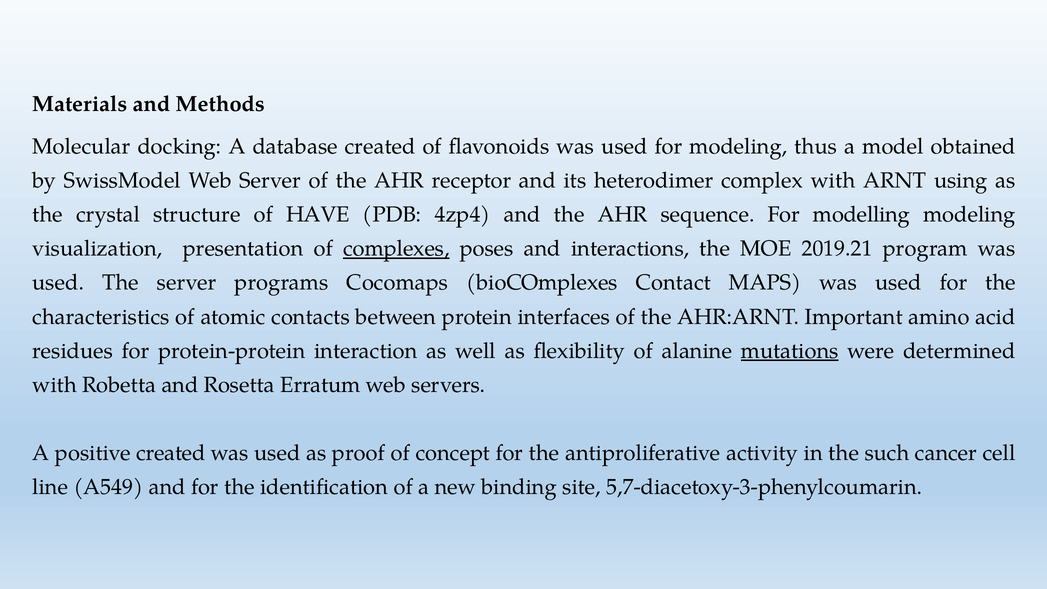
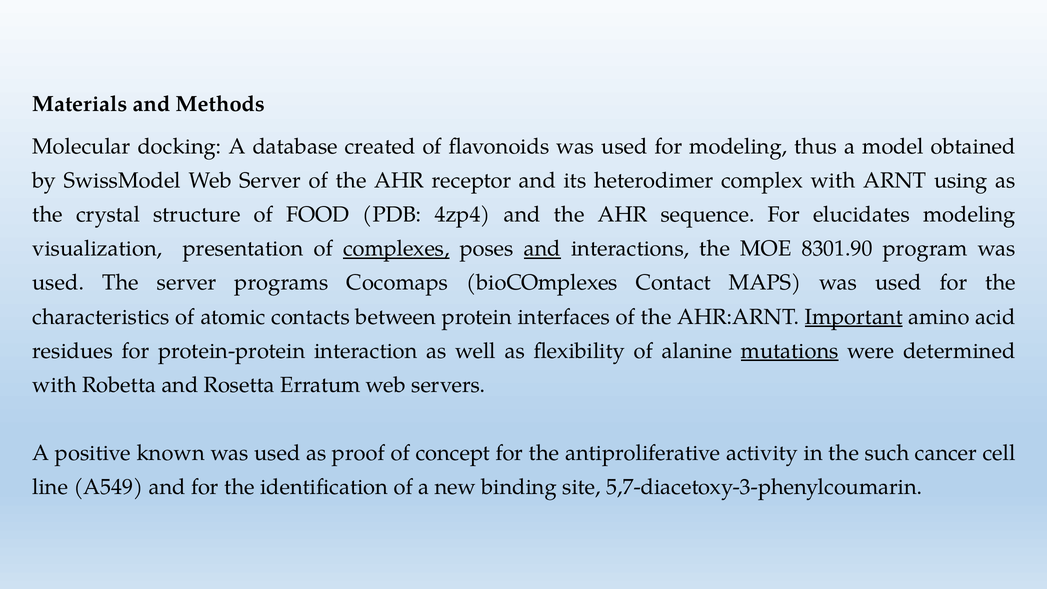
HAVE: HAVE -> FOOD
modelling: modelling -> elucidates
and at (542, 249) underline: none -> present
2019.21: 2019.21 -> 8301.90
Important underline: none -> present
positive created: created -> known
